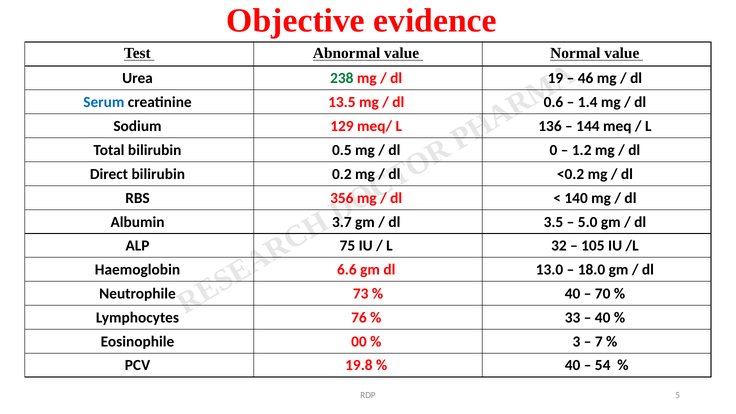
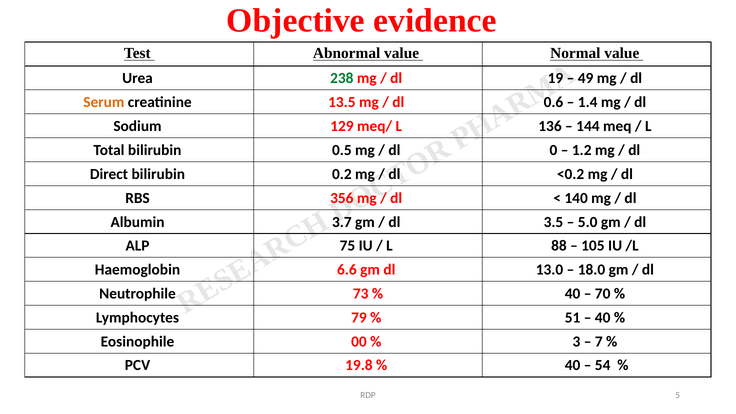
46: 46 -> 49
Serum colour: blue -> orange
32: 32 -> 88
76: 76 -> 79
33: 33 -> 51
